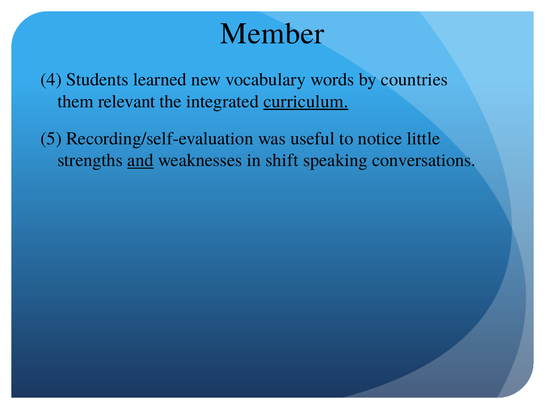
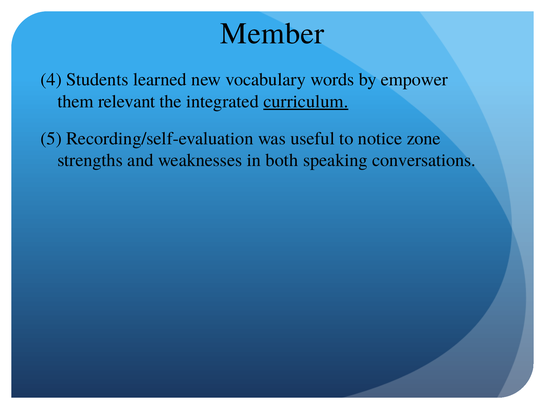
countries: countries -> empower
little: little -> zone
and underline: present -> none
shift: shift -> both
